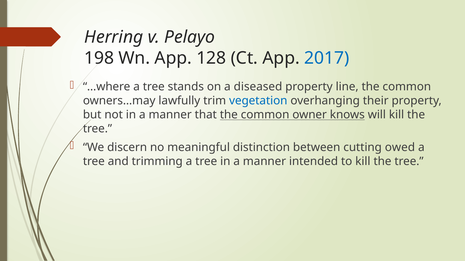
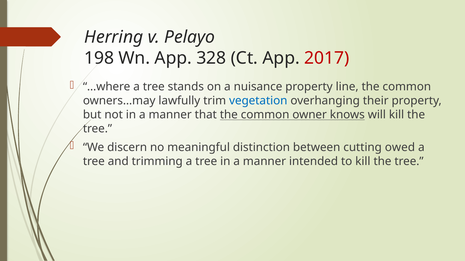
128: 128 -> 328
2017 colour: blue -> red
diseased: diseased -> nuisance
